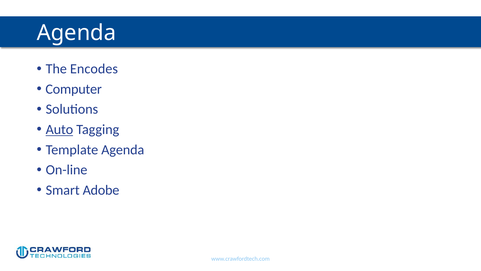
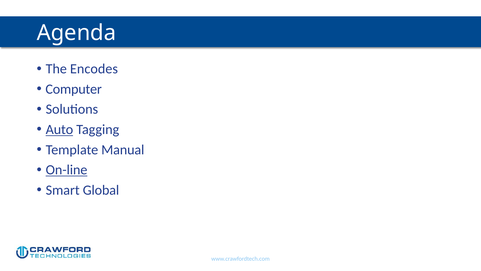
Template Agenda: Agenda -> Manual
On-line underline: none -> present
Adobe: Adobe -> Global
